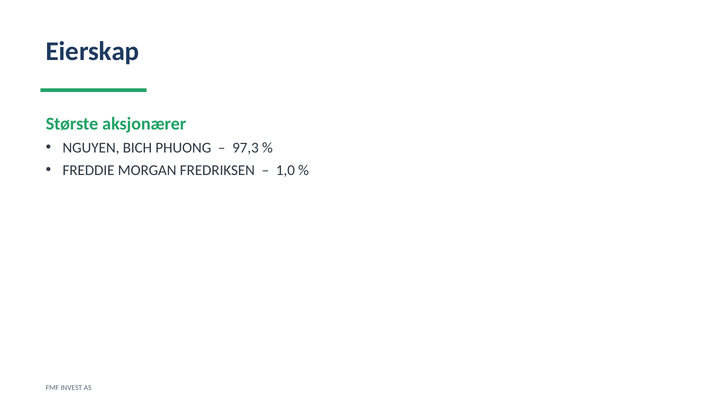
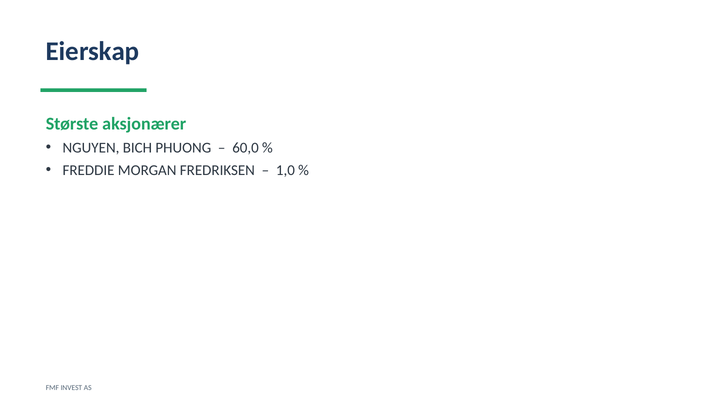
97,3: 97,3 -> 60,0
